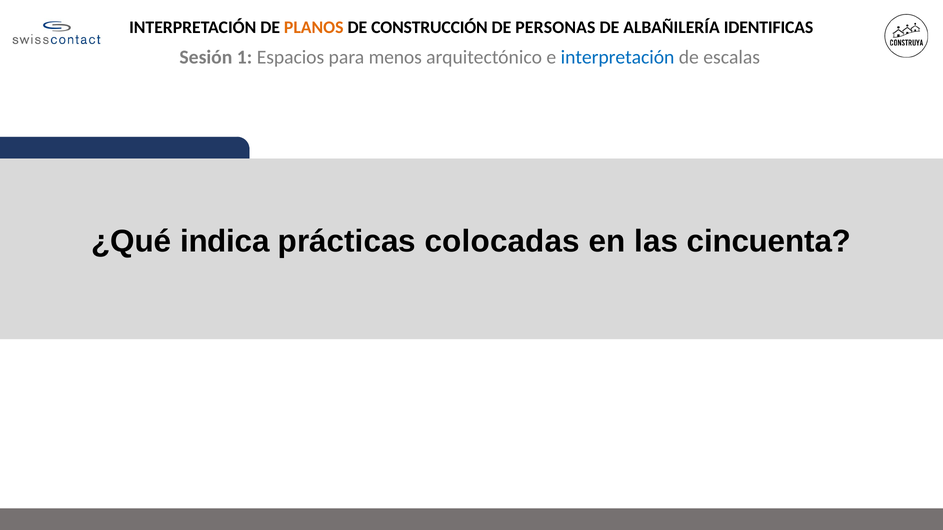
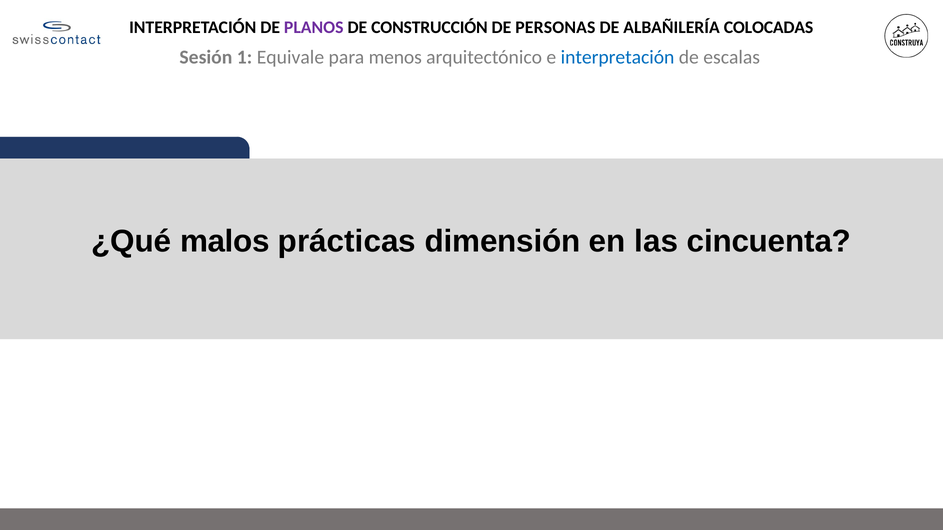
PLANOS colour: orange -> purple
IDENTIFICAS: IDENTIFICAS -> COLOCADAS
Espacios: Espacios -> Equivale
indica: indica -> malos
colocadas: colocadas -> dimensión
